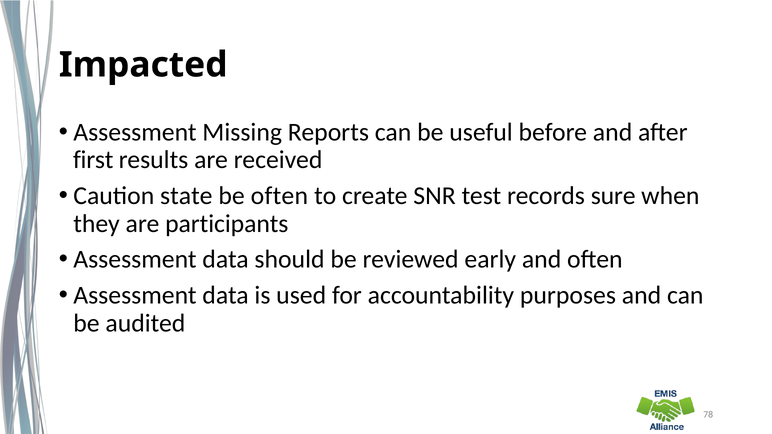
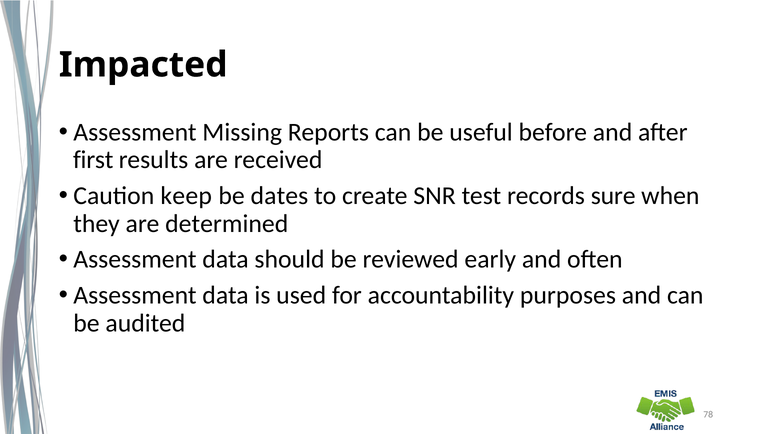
state: state -> keep
be often: often -> dates
participants: participants -> determined
